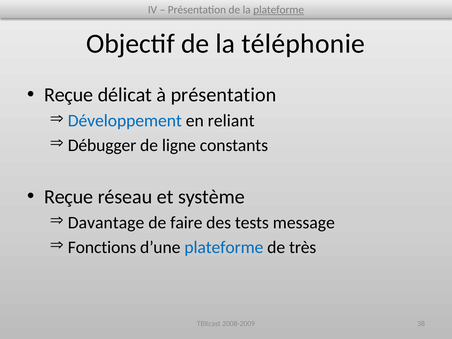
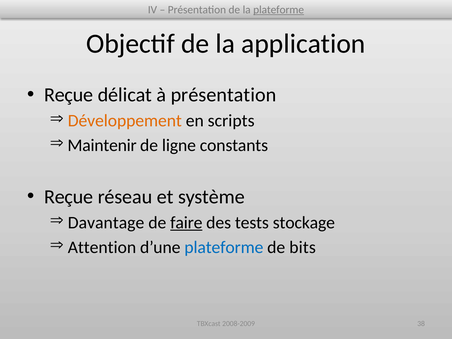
téléphonie: téléphonie -> application
Développement colour: blue -> orange
reliant: reliant -> scripts
Débugger: Débugger -> Maintenir
faire underline: none -> present
message: message -> stockage
Fonctions: Fonctions -> Attention
très: très -> bits
